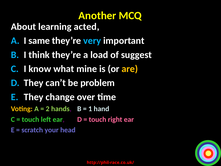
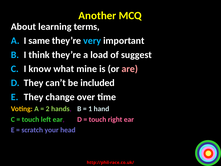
acted: acted -> terms
are colour: yellow -> pink
problem: problem -> included
